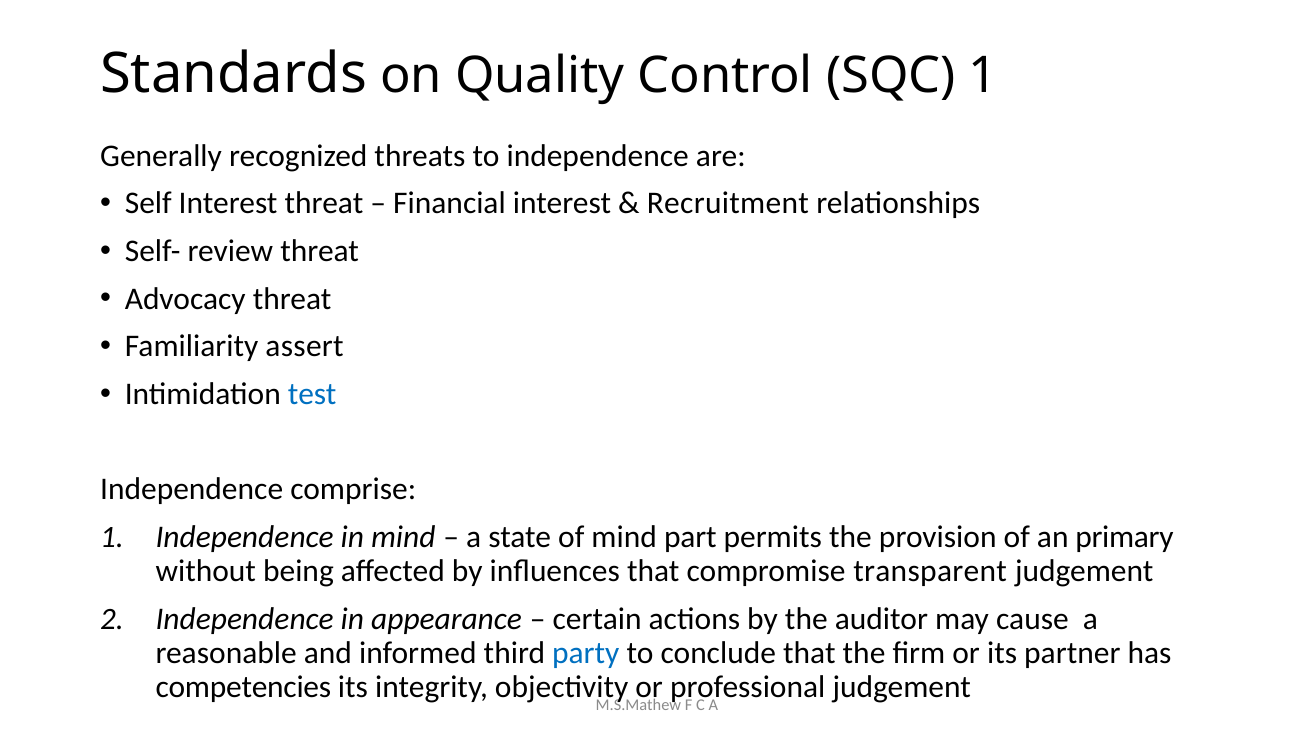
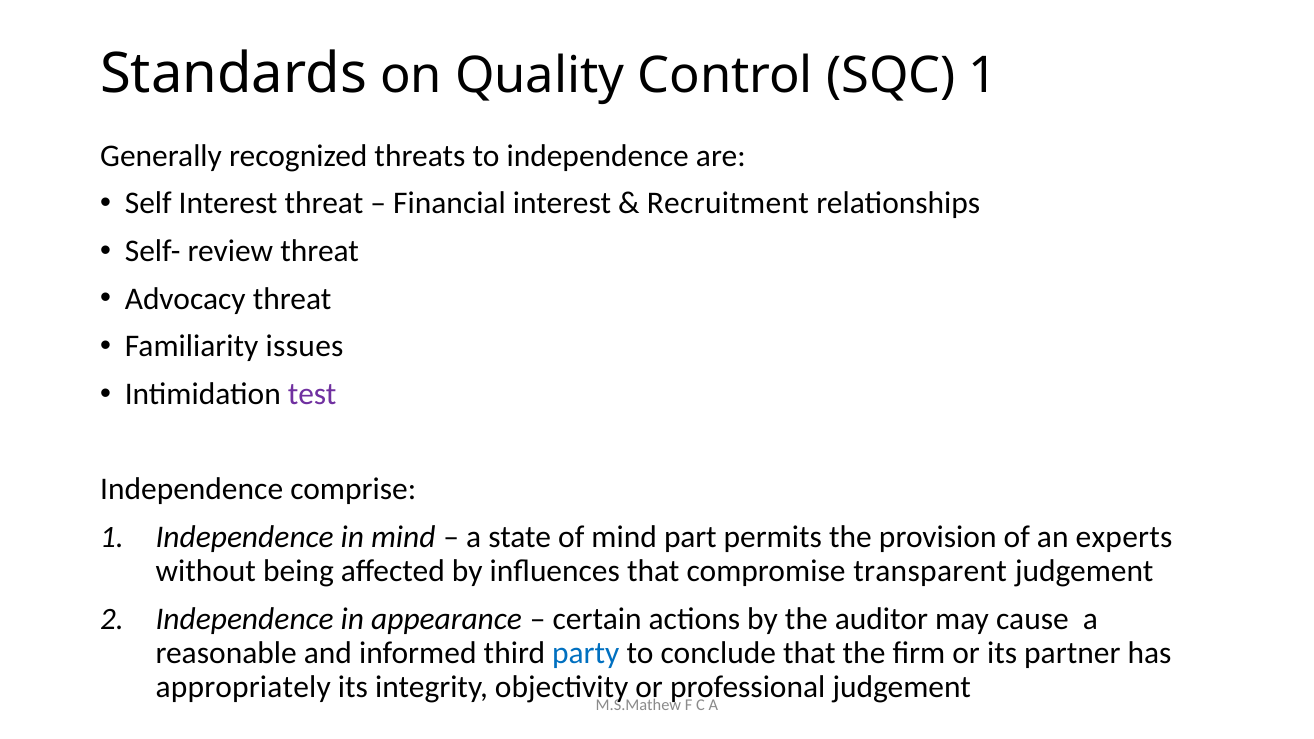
assert: assert -> issues
test colour: blue -> purple
primary: primary -> experts
competencies: competencies -> appropriately
